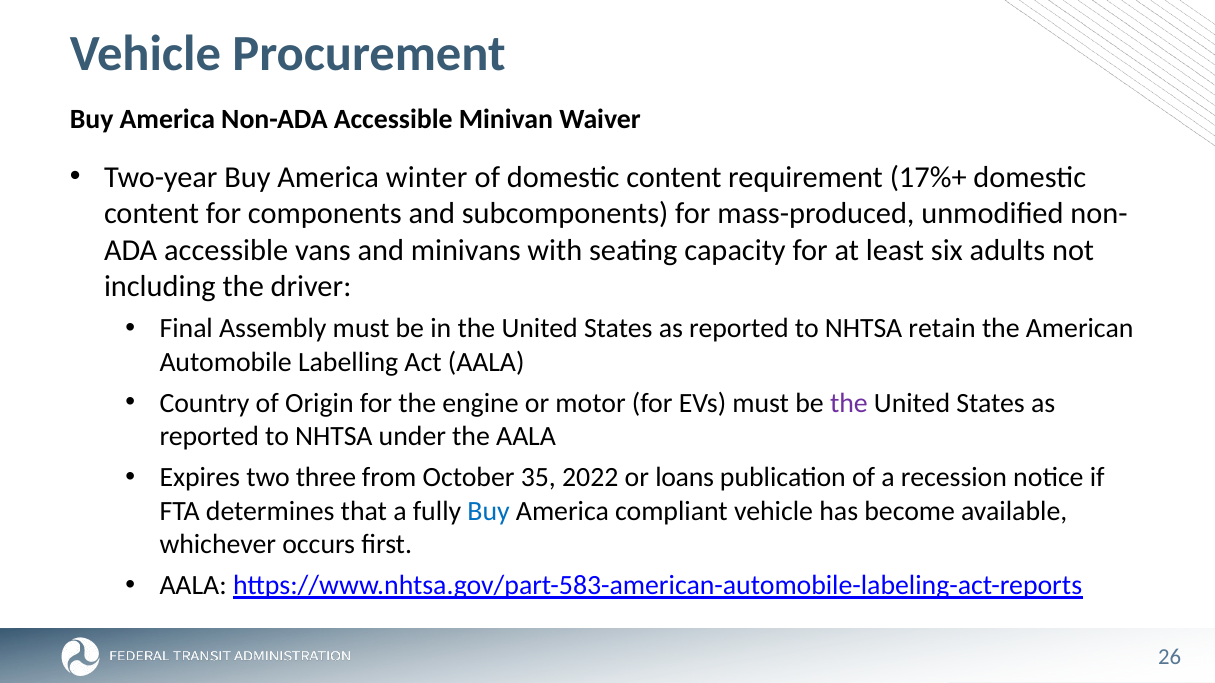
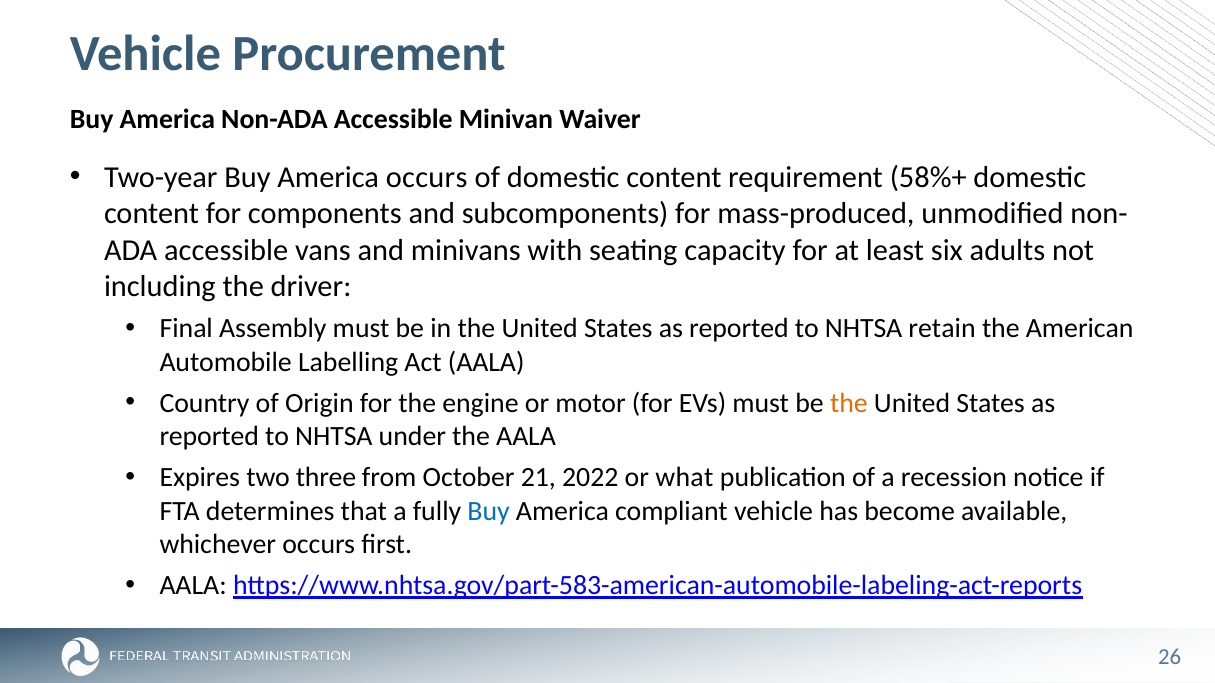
America winter: winter -> occurs
17%+: 17%+ -> 58%+
the at (849, 403) colour: purple -> orange
35: 35 -> 21
loans: loans -> what
